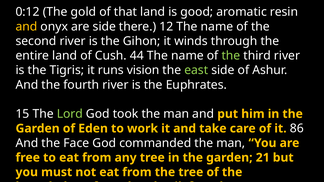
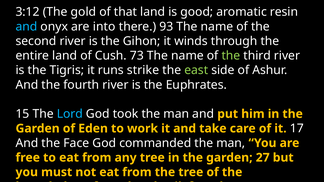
0:12: 0:12 -> 3:12
and at (26, 27) colour: yellow -> light blue
are side: side -> into
12: 12 -> 93
44: 44 -> 73
vision: vision -> strike
Lord colour: light green -> light blue
86: 86 -> 17
21: 21 -> 27
